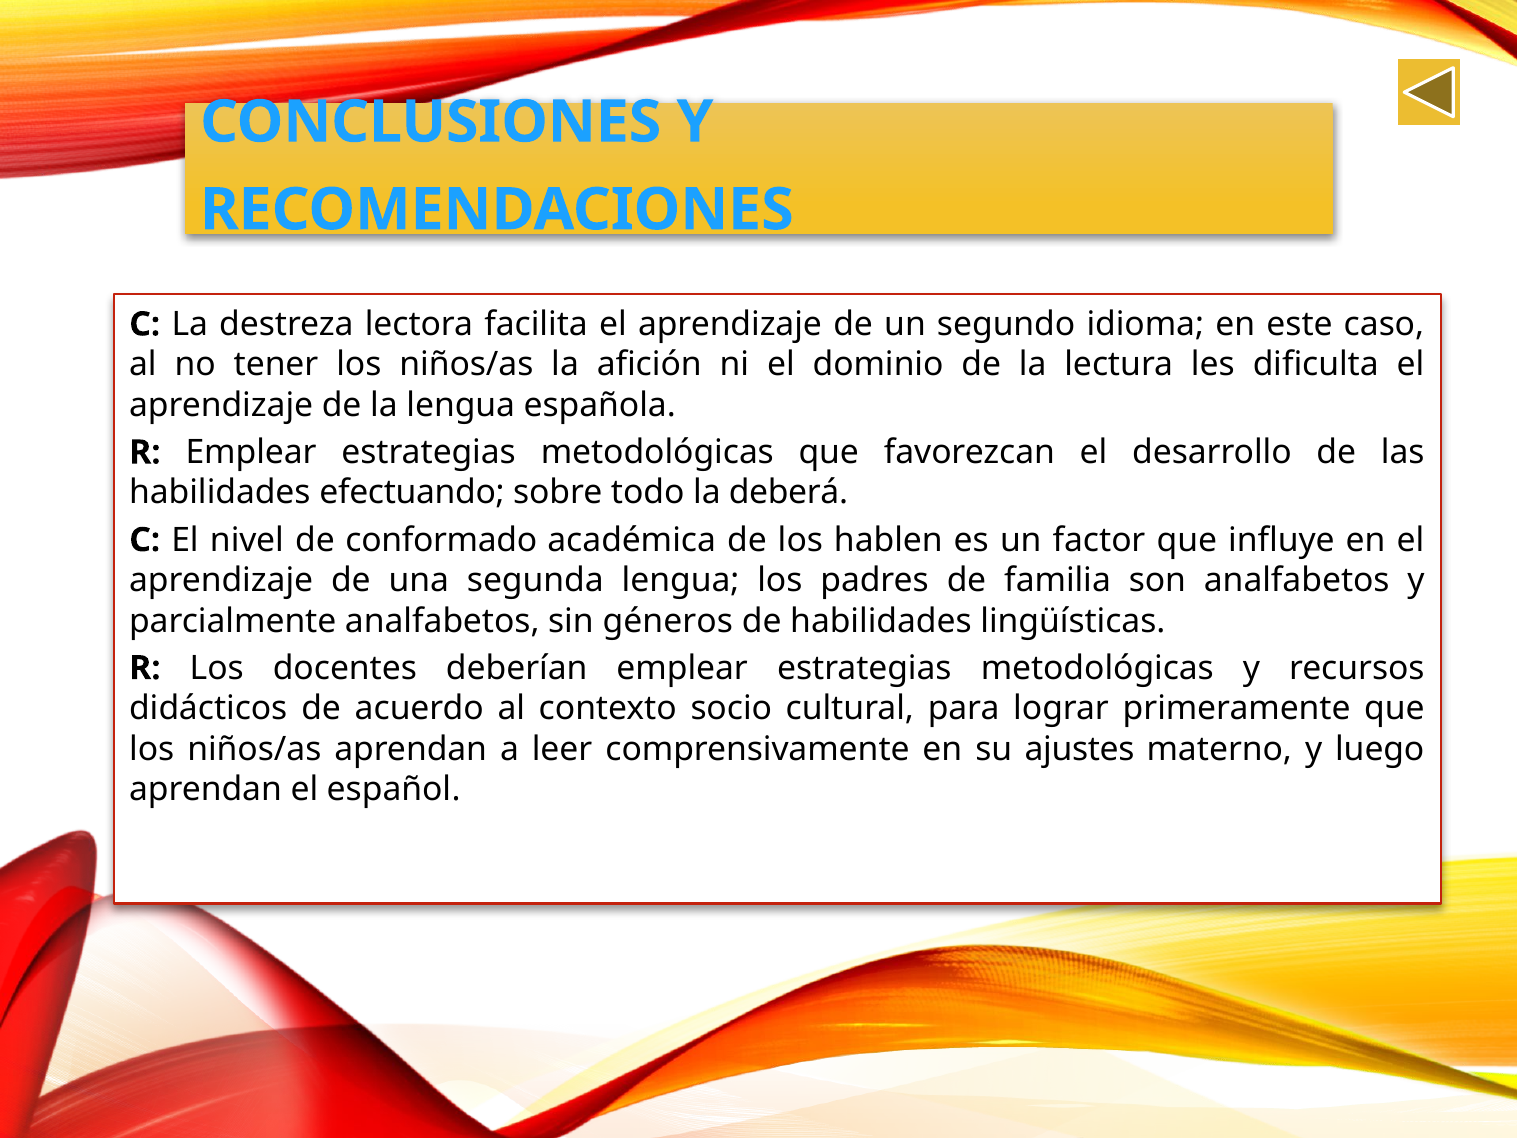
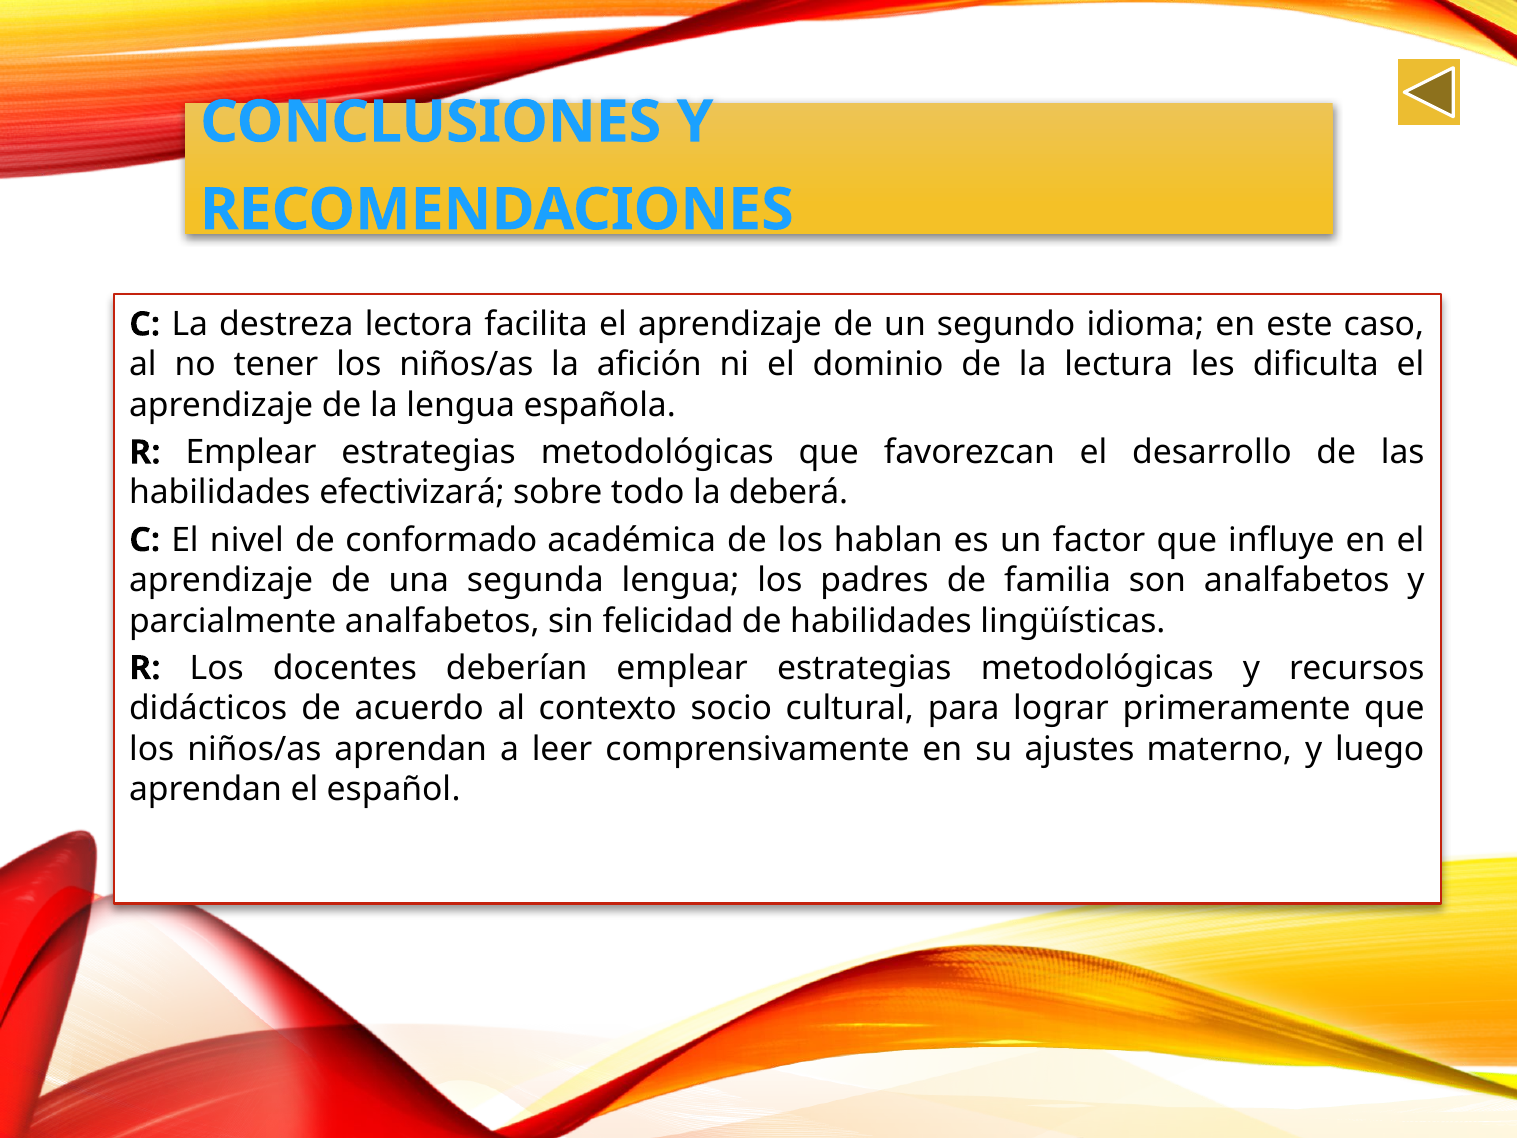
efectuando: efectuando -> efectivizará
hablen: hablen -> hablan
géneros: géneros -> felicidad
